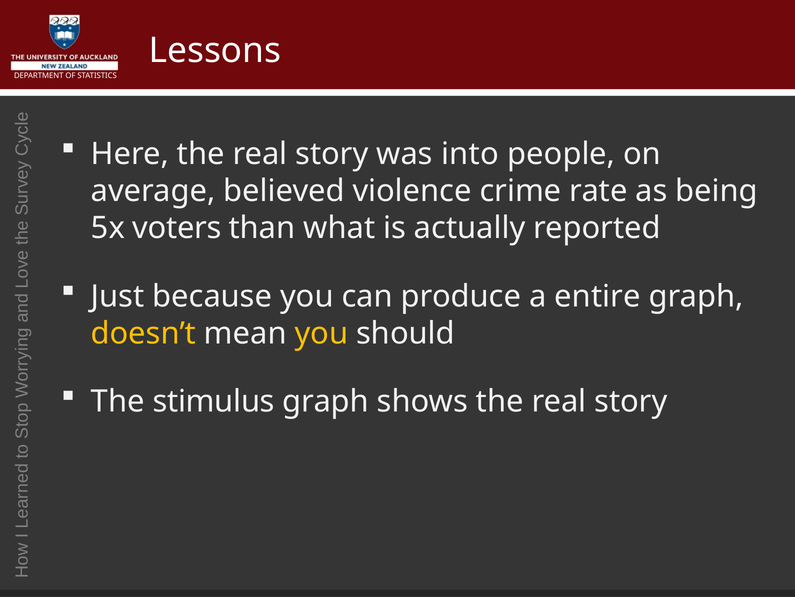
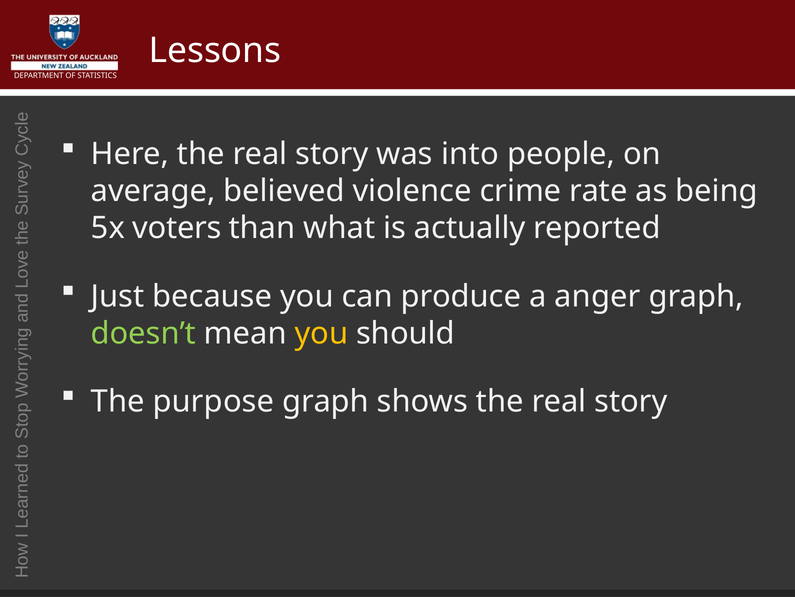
entire: entire -> anger
doesn’t colour: yellow -> light green
stimulus: stimulus -> purpose
